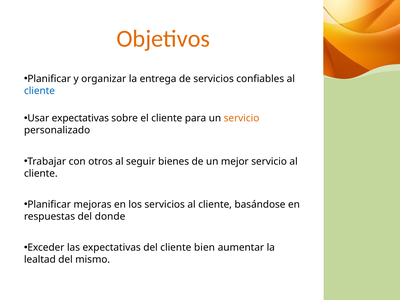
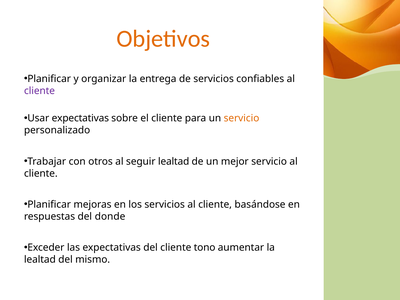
cliente at (39, 91) colour: blue -> purple
seguir bienes: bienes -> lealtad
bien: bien -> tono
